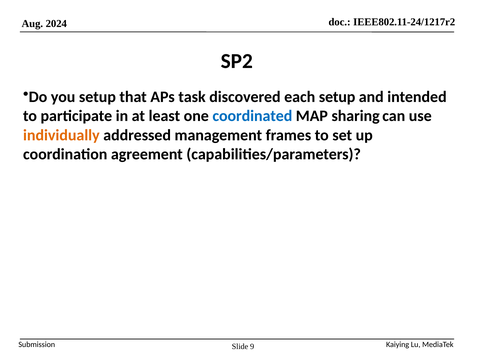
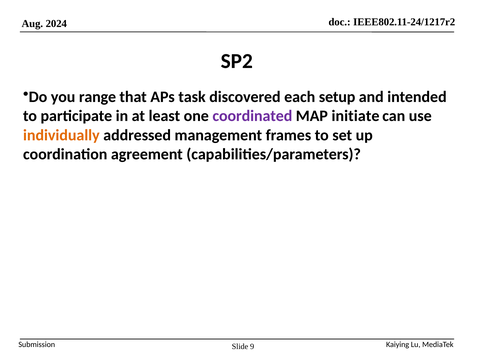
you setup: setup -> range
coordinated colour: blue -> purple
sharing: sharing -> initiate
